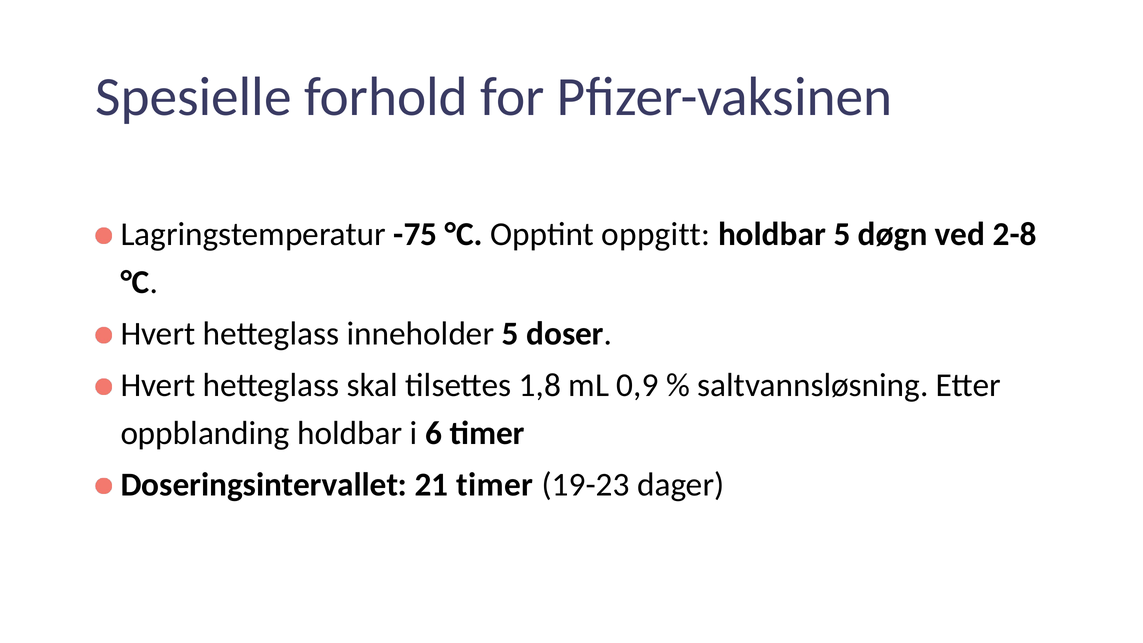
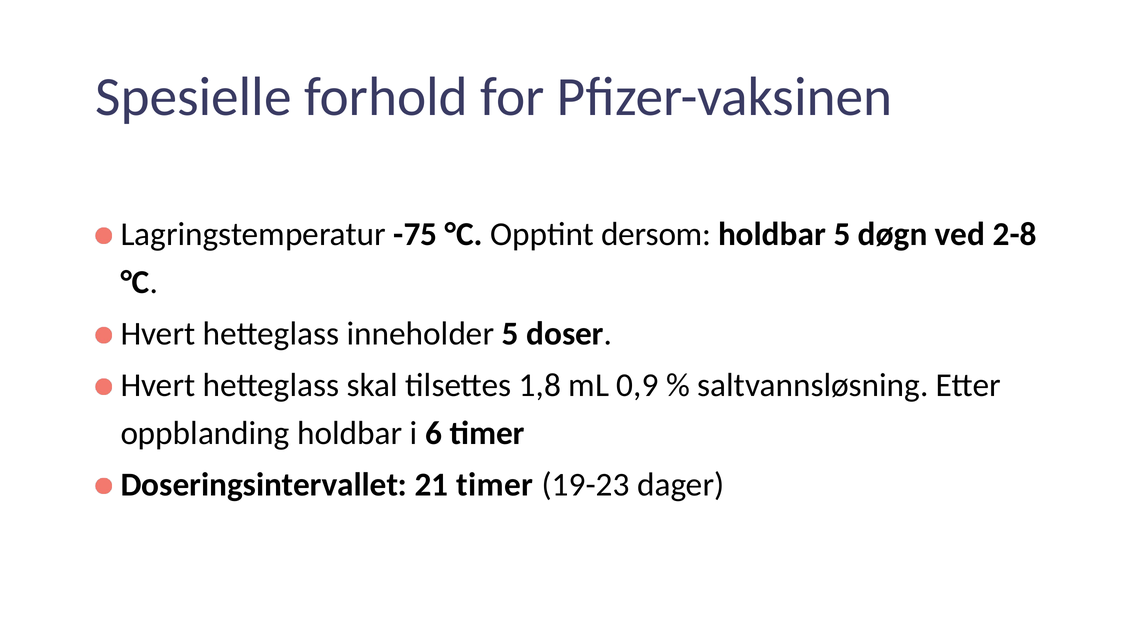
oppgitt: oppgitt -> dersom
